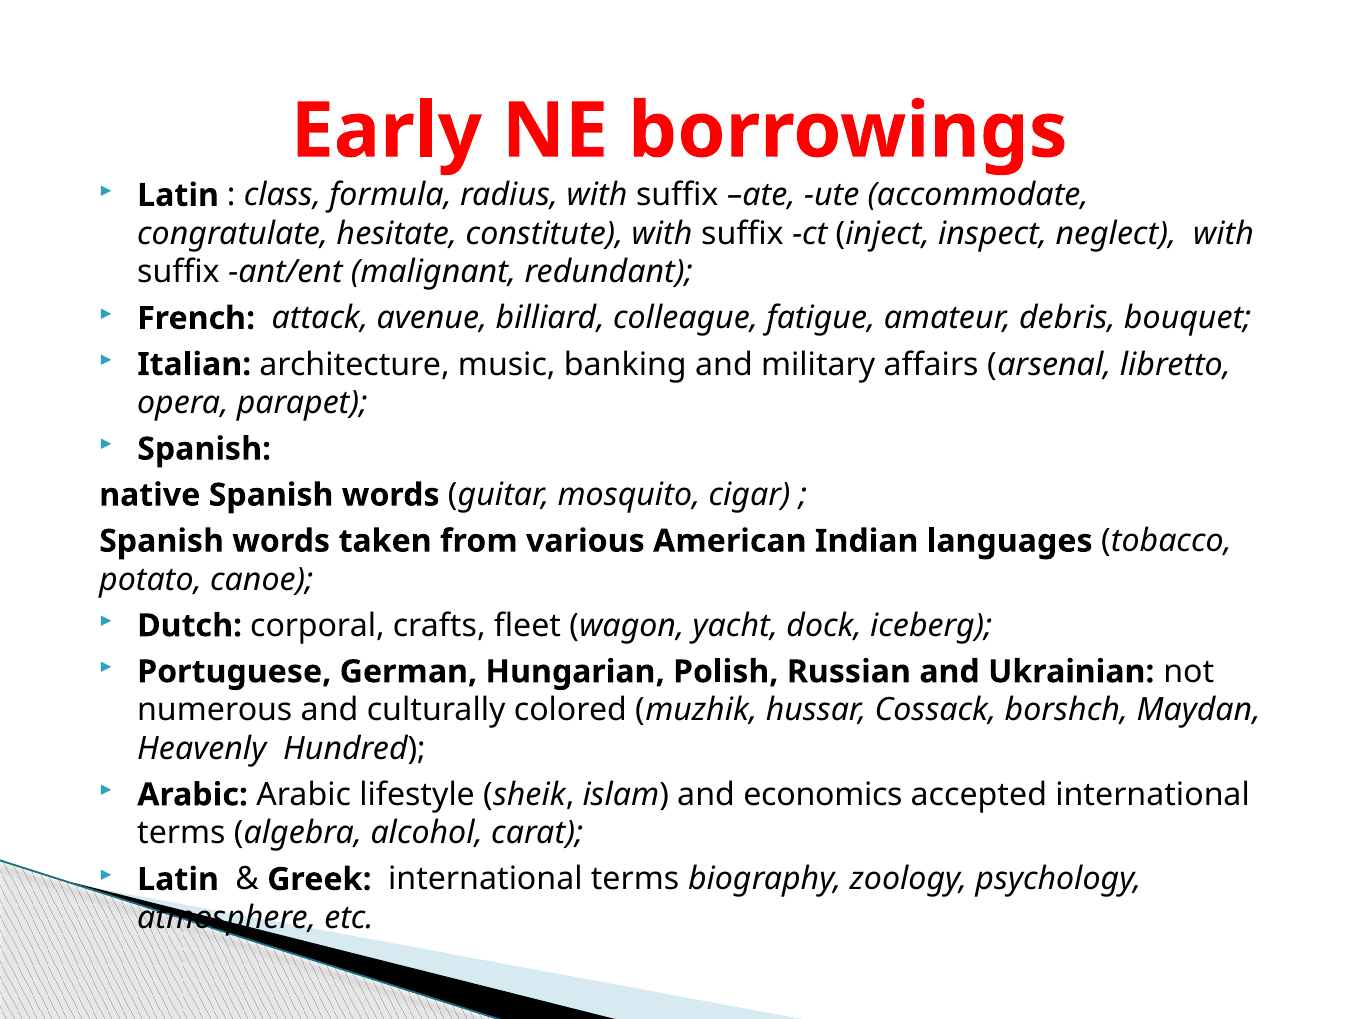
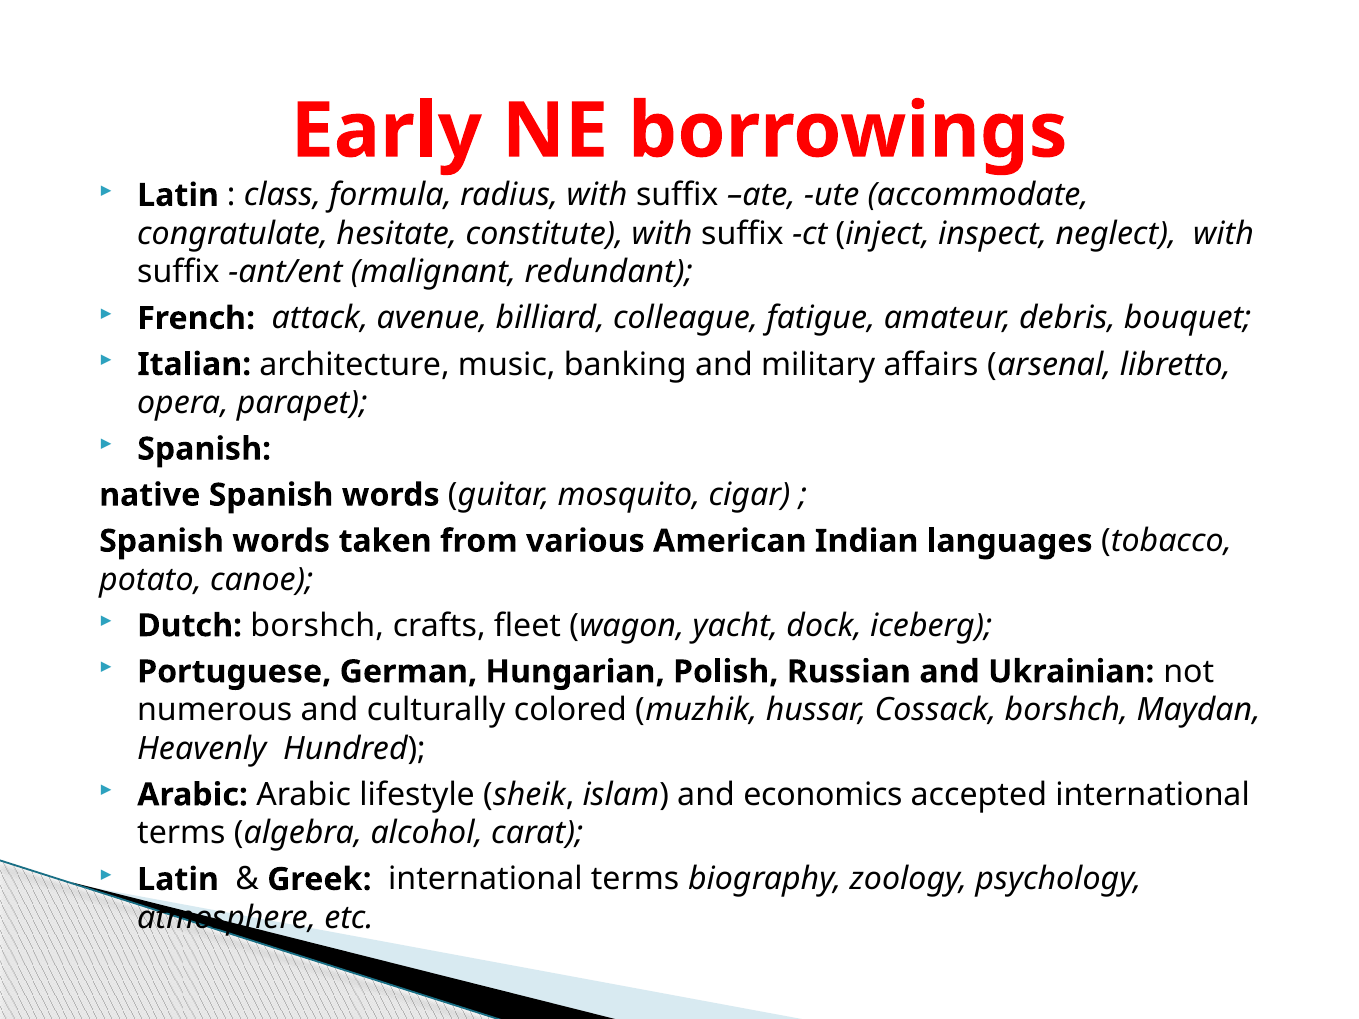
Dutch corporal: corporal -> borshch
